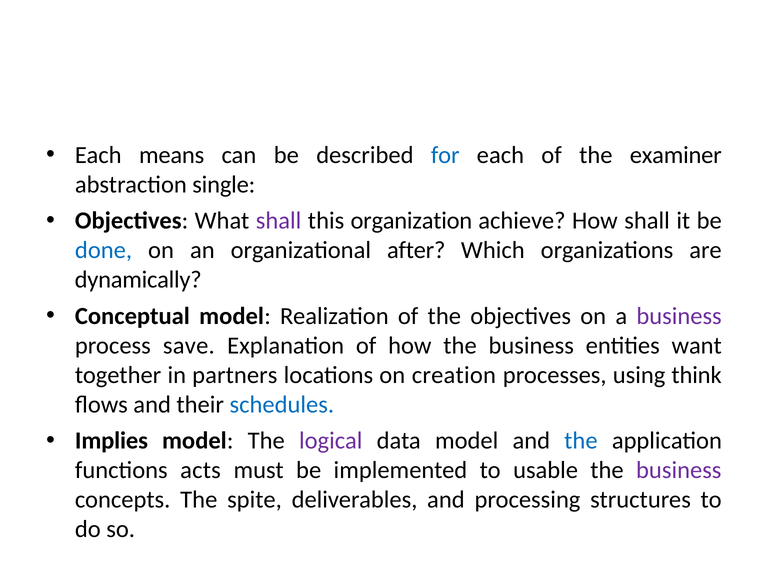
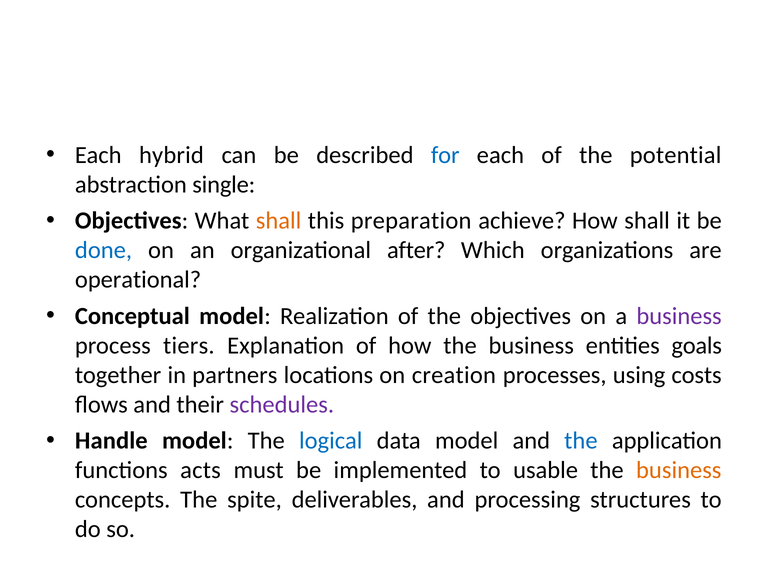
means: means -> hybrid
examiner: examiner -> potential
shall at (279, 221) colour: purple -> orange
organization: organization -> preparation
dynamically: dynamically -> operational
save: save -> tiers
want: want -> goals
think: think -> costs
schedules colour: blue -> purple
Implies: Implies -> Handle
logical colour: purple -> blue
business at (679, 470) colour: purple -> orange
